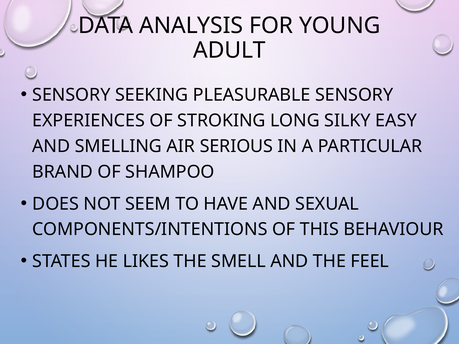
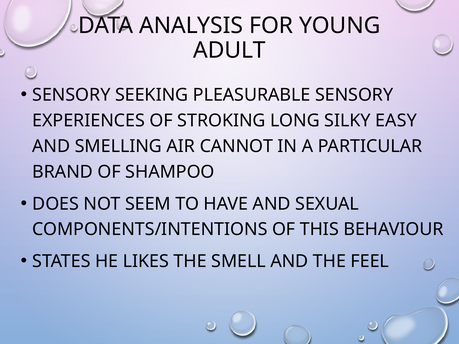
SERIOUS: SERIOUS -> CANNOT
